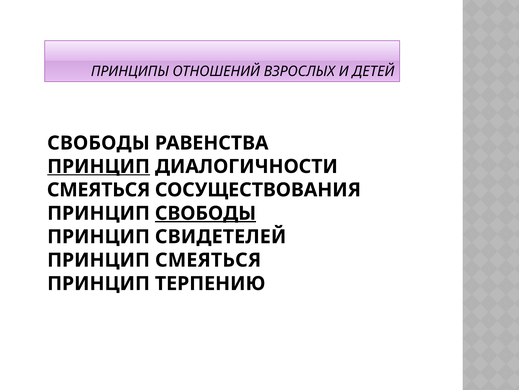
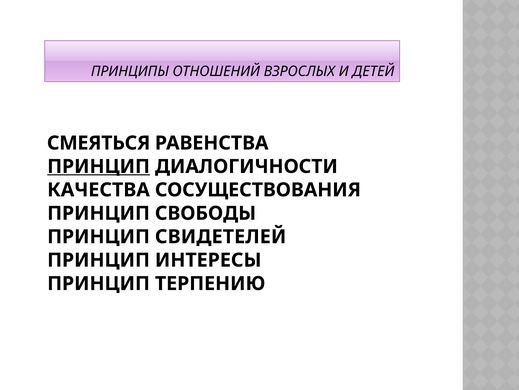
СВОБОДЫ at (98, 143): СВОБОДЫ -> СМЕЯТЬСЯ
СМЕЯТЬСЯ at (99, 190): СМЕЯТЬСЯ -> КАЧЕСТВА
СВОБОДЫ at (206, 213) underline: present -> none
ПРИНЦИП СМЕЯТЬСЯ: СМЕЯТЬСЯ -> ИНТЕРЕСЫ
